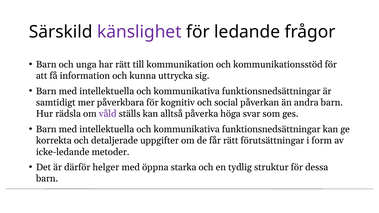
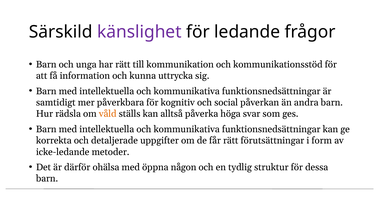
våld colour: purple -> orange
helger: helger -> ohälsa
starka: starka -> någon
